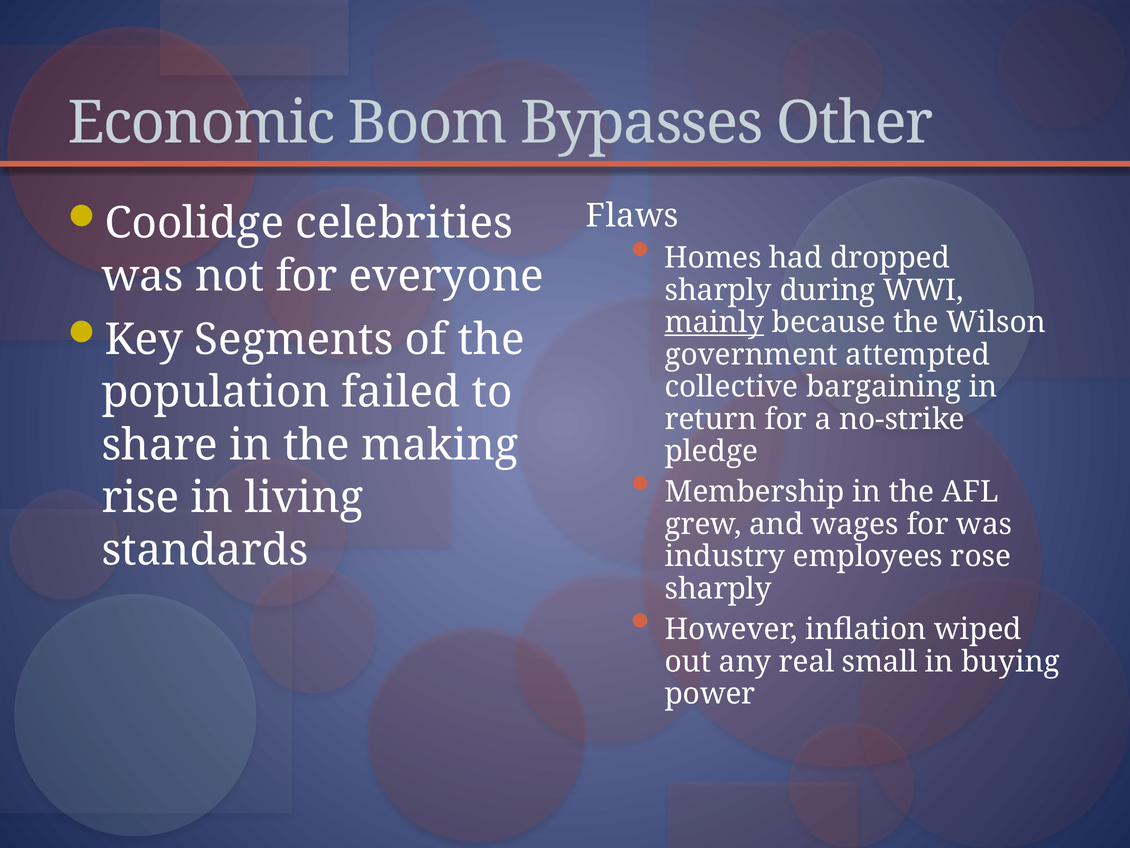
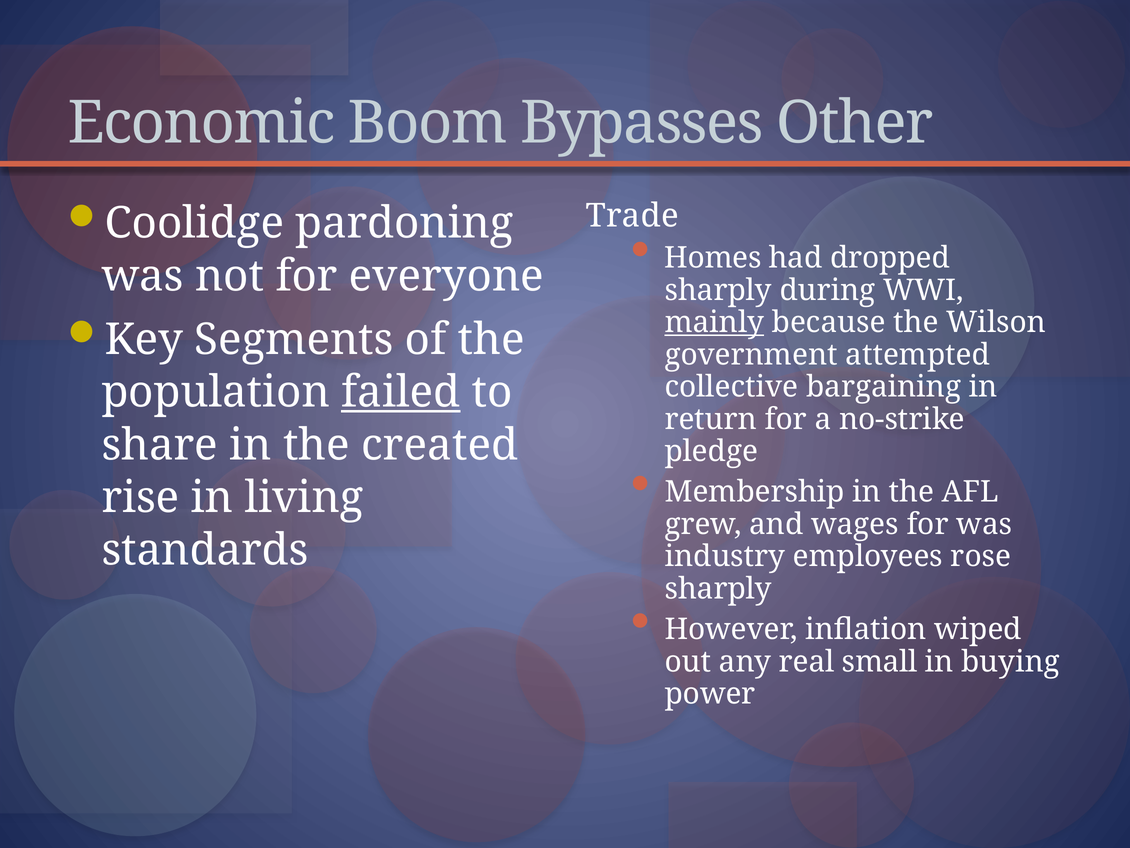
celebrities: celebrities -> pardoning
Flaws: Flaws -> Trade
failed underline: none -> present
making: making -> created
